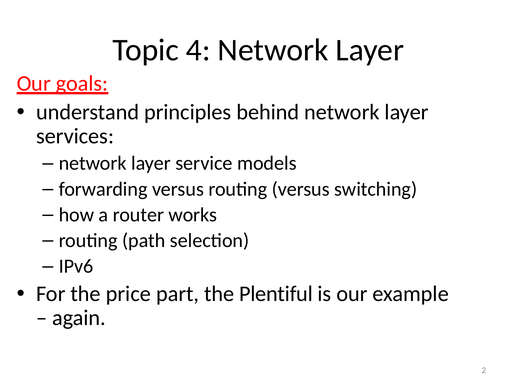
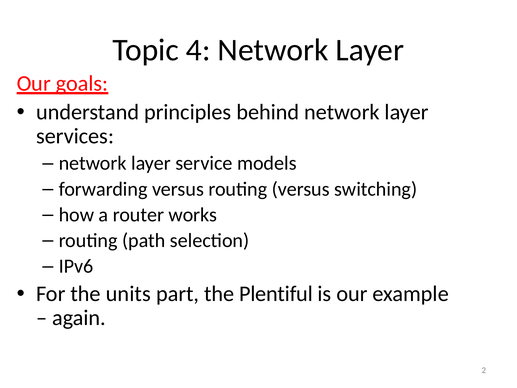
price: price -> units
